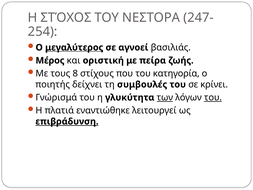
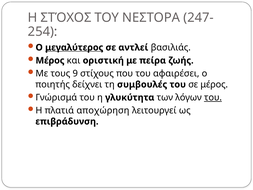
αγνοεί: αγνοεί -> αντλεί
8: 8 -> 9
κατηγορία: κατηγορία -> αφαιρέσει
σε κρίνει: κρίνει -> μέρος
των underline: present -> none
εναντιώθηκε: εναντιώθηκε -> αποχώρηση
επιβράδυνση underline: present -> none
